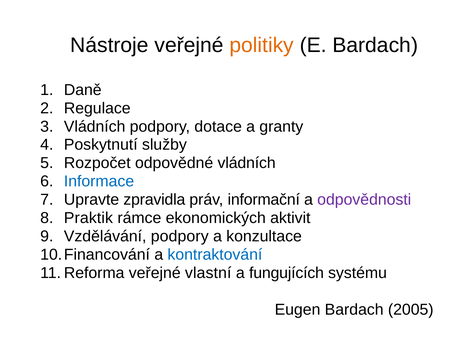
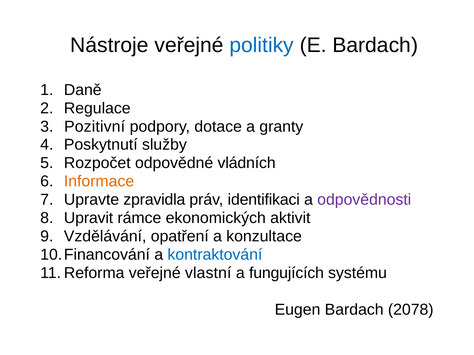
politiky colour: orange -> blue
Vládních at (95, 127): Vládních -> Pozitivní
Informace colour: blue -> orange
informační: informační -> identifikaci
Praktik: Praktik -> Upravit
Vzdělávání podpory: podpory -> opatření
2005: 2005 -> 2078
